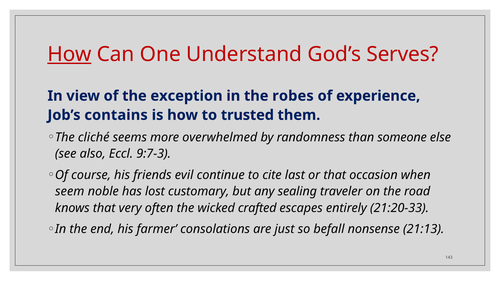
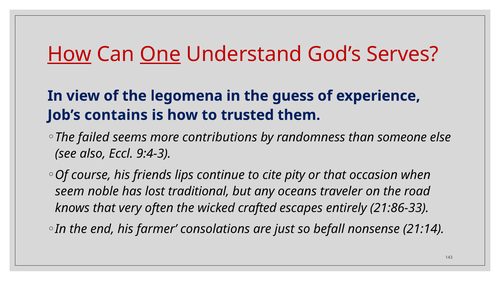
One underline: none -> present
exception: exception -> legomena
robes: robes -> guess
cliché: cliché -> failed
overwhelmed: overwhelmed -> contributions
9:7-3: 9:7-3 -> 9:4-3
evil: evil -> lips
last: last -> pity
customary: customary -> traditional
sealing: sealing -> oceans
21:20-33: 21:20-33 -> 21:86-33
21:13: 21:13 -> 21:14
